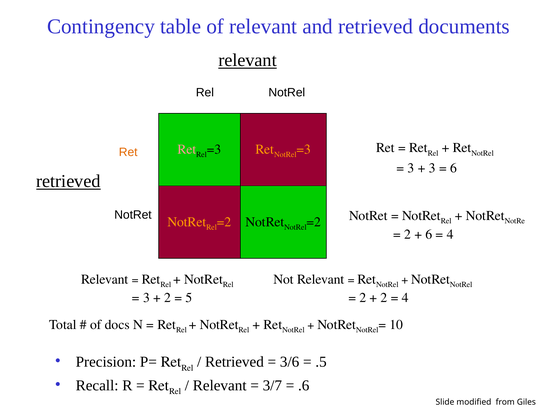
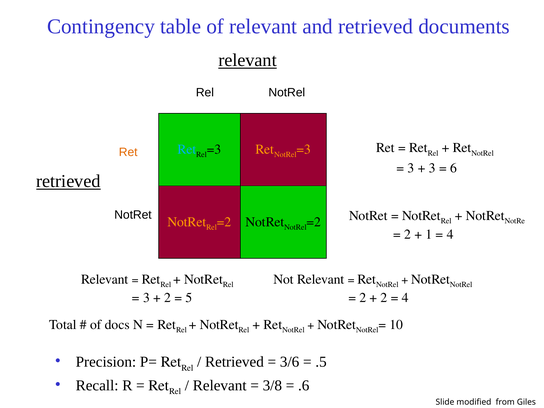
Ret at (187, 149) colour: pink -> light blue
6 at (429, 234): 6 -> 1
3/7: 3/7 -> 3/8
